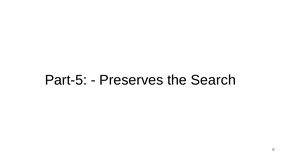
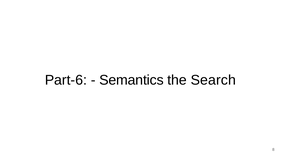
Part-5: Part-5 -> Part-6
Preserves: Preserves -> Semantics
